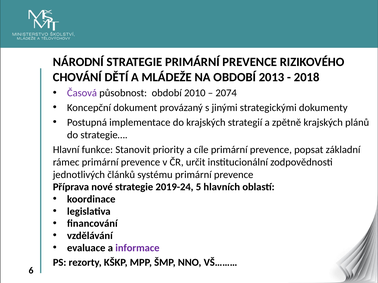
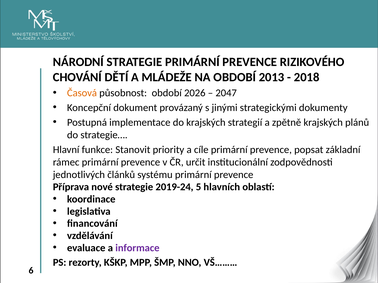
Časová colour: purple -> orange
2010: 2010 -> 2026
2074: 2074 -> 2047
